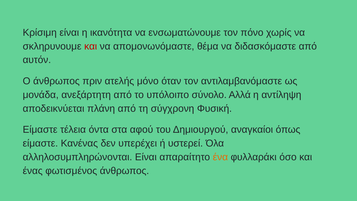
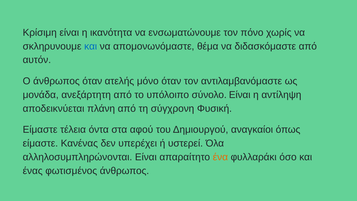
και at (91, 46) colour: red -> blue
άνθρωπος πριν: πριν -> όταν
σύνολο Αλλά: Αλλά -> Είναι
